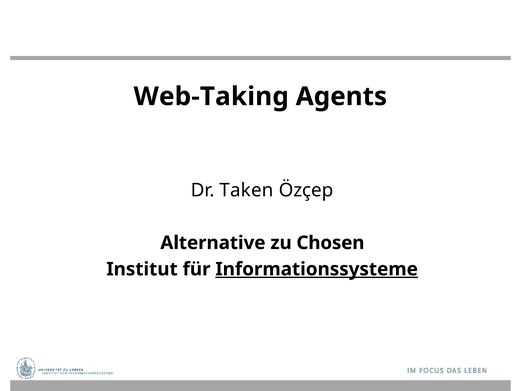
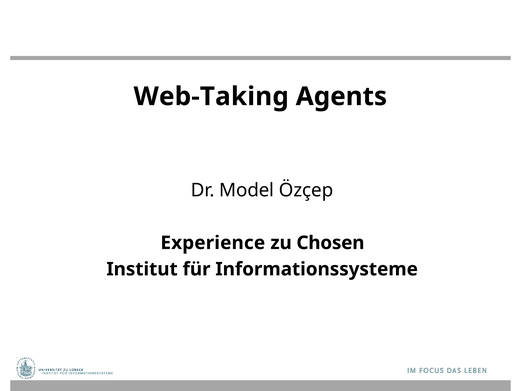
Taken: Taken -> Model
Alternative: Alternative -> Experience
Informationssysteme underline: present -> none
